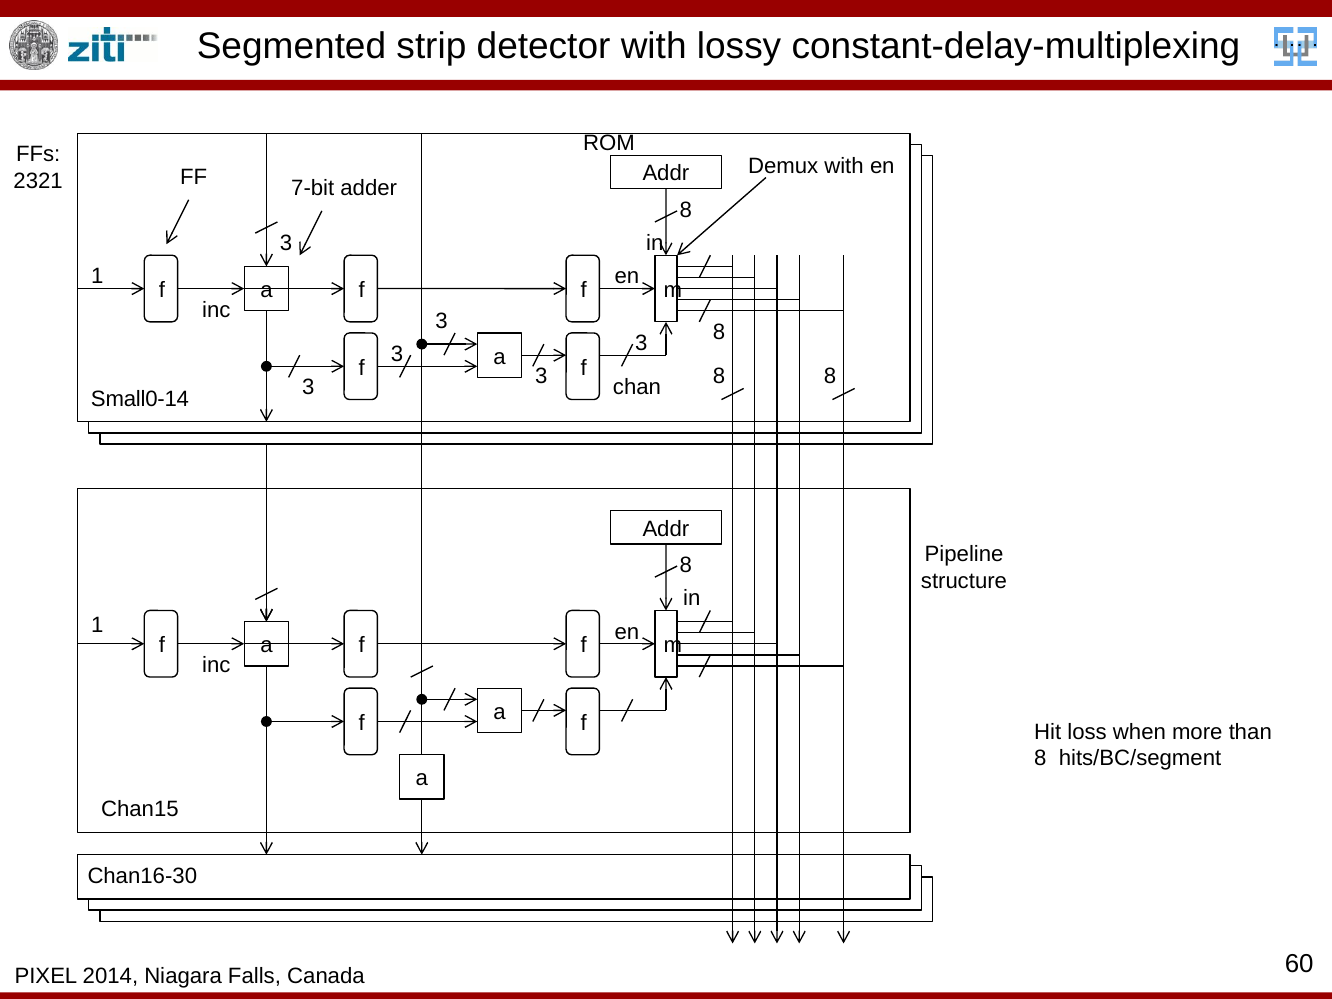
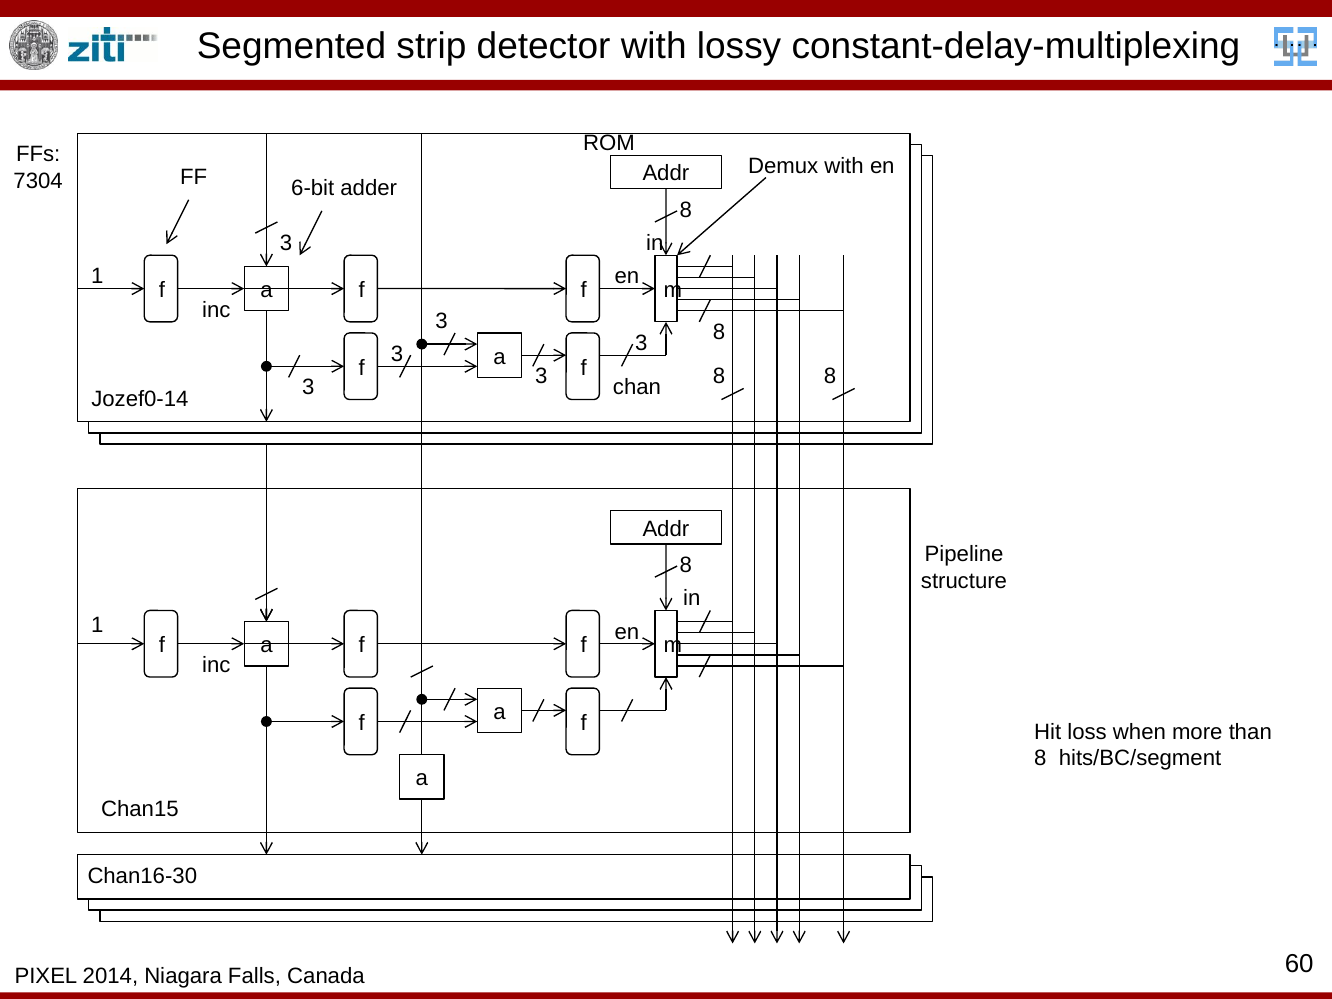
2321: 2321 -> 7304
7-bit: 7-bit -> 6-bit
Small0-14: Small0-14 -> Jozef0-14
